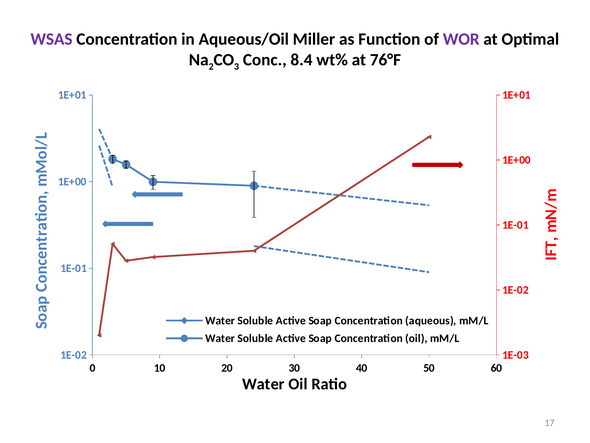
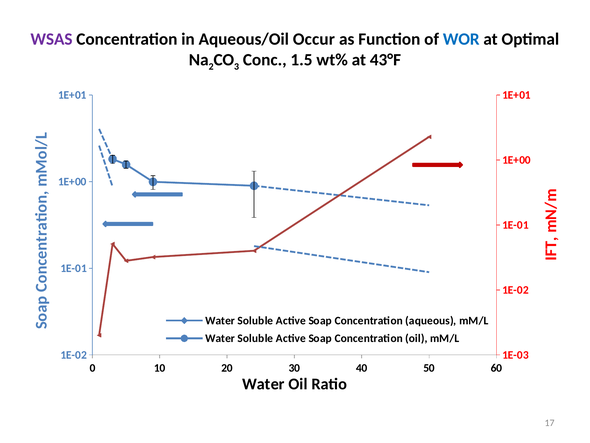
Miller: Miller -> Occur
WOR colour: purple -> blue
8.4: 8.4 -> 1.5
76°F: 76°F -> 43°F
